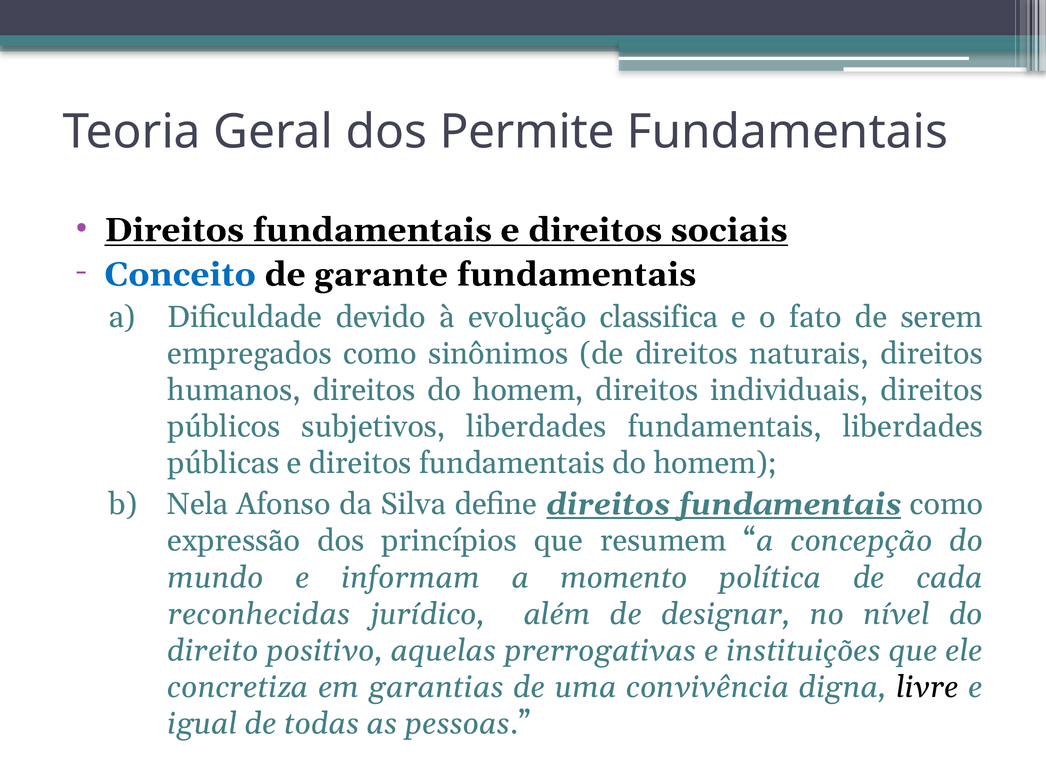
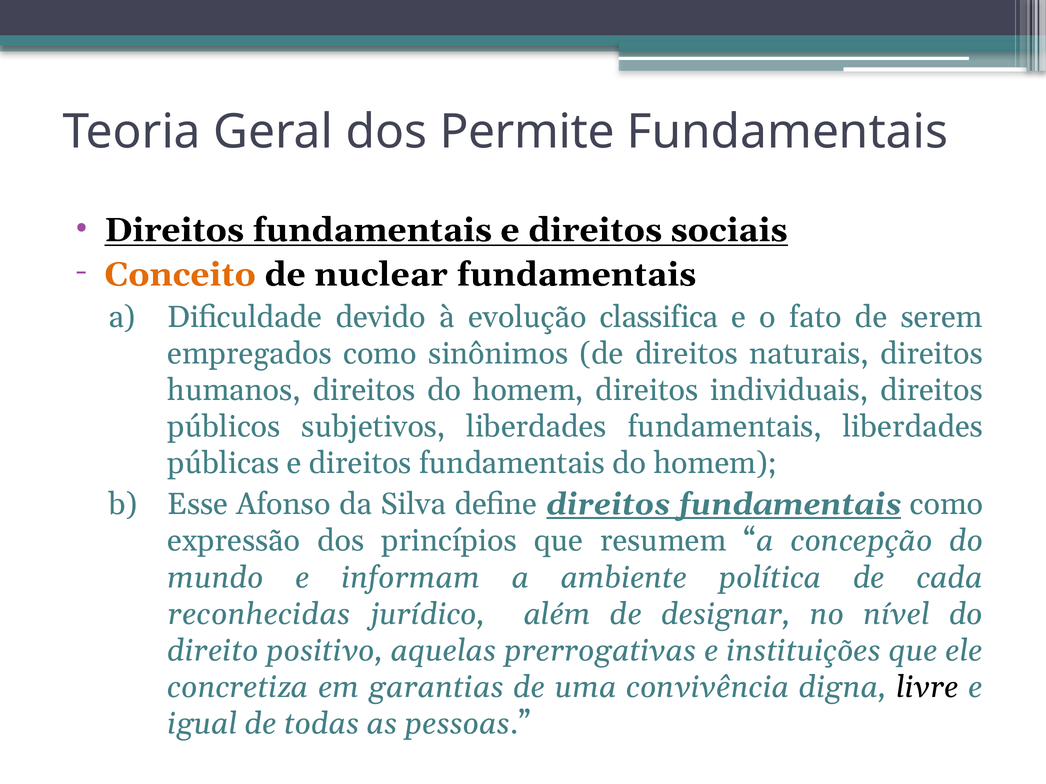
Conceito colour: blue -> orange
garante: garante -> nuclear
Nela: Nela -> Esse
momento: momento -> ambiente
